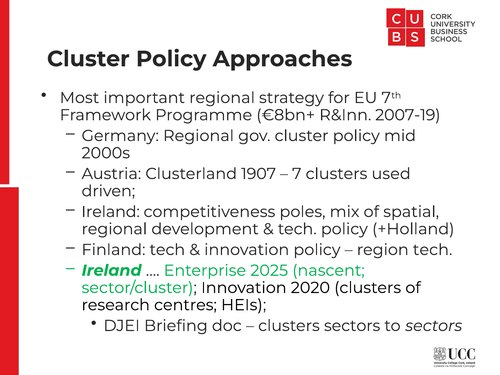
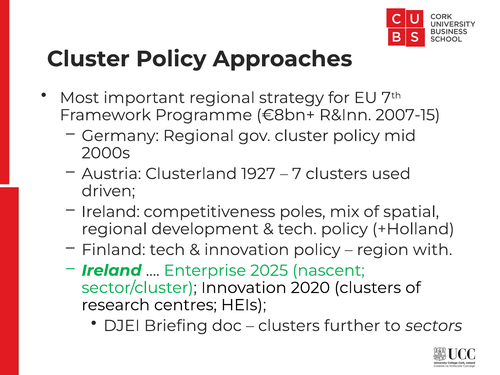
2007-19: 2007-19 -> 2007-15
1907: 1907 -> 1927
region tech: tech -> with
clusters sectors: sectors -> further
